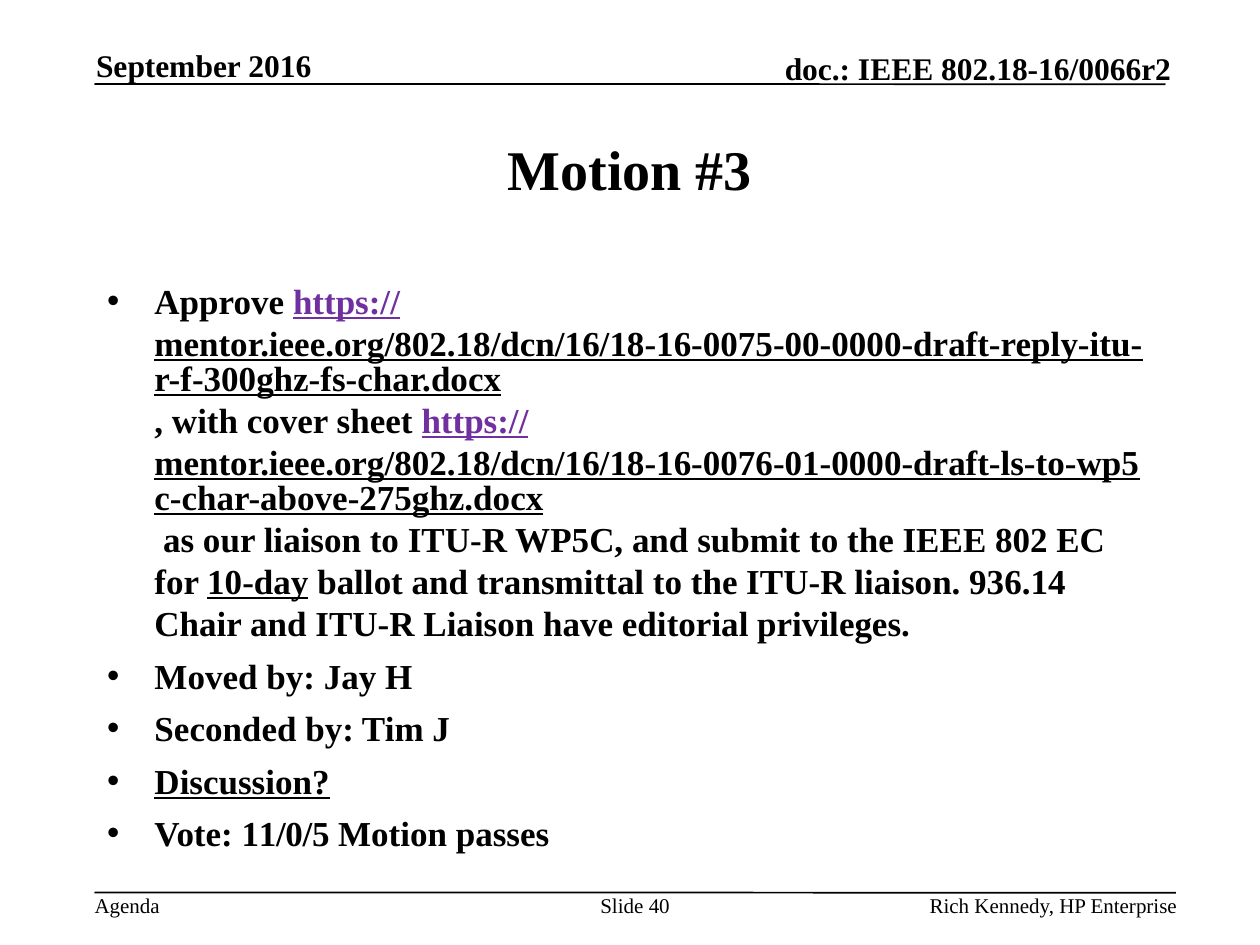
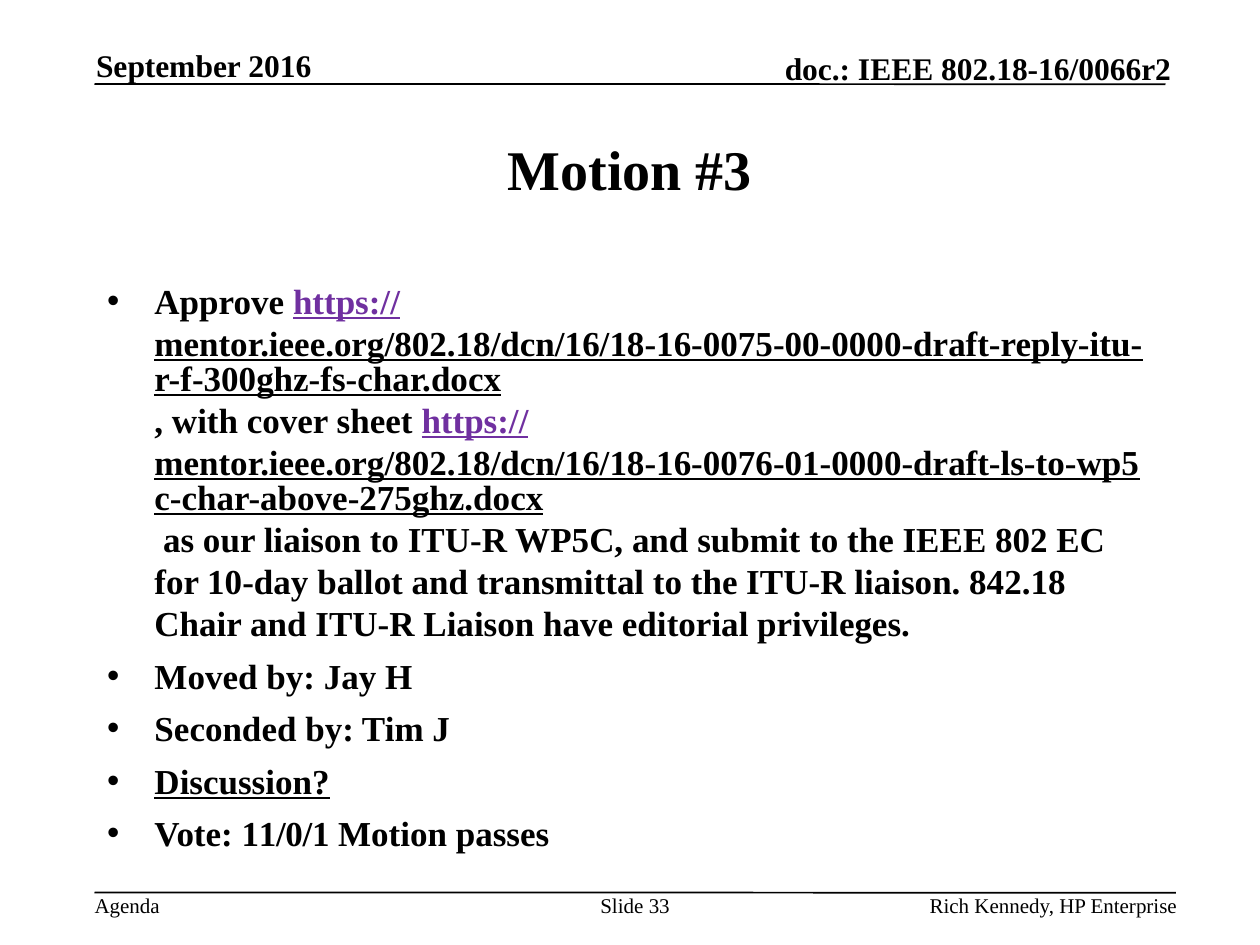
10-day underline: present -> none
936.14: 936.14 -> 842.18
11/0/5: 11/0/5 -> 11/0/1
40: 40 -> 33
